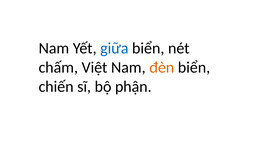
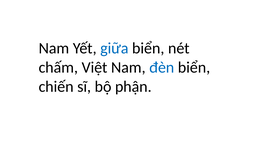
đèn colour: orange -> blue
